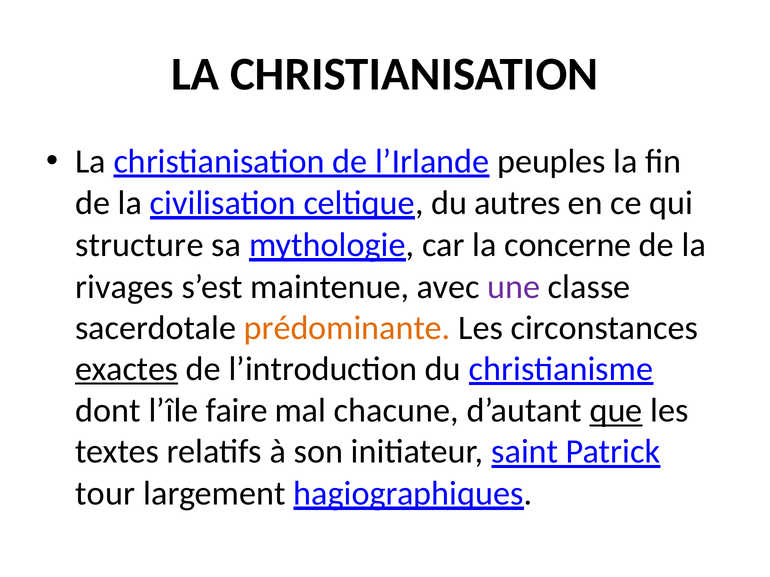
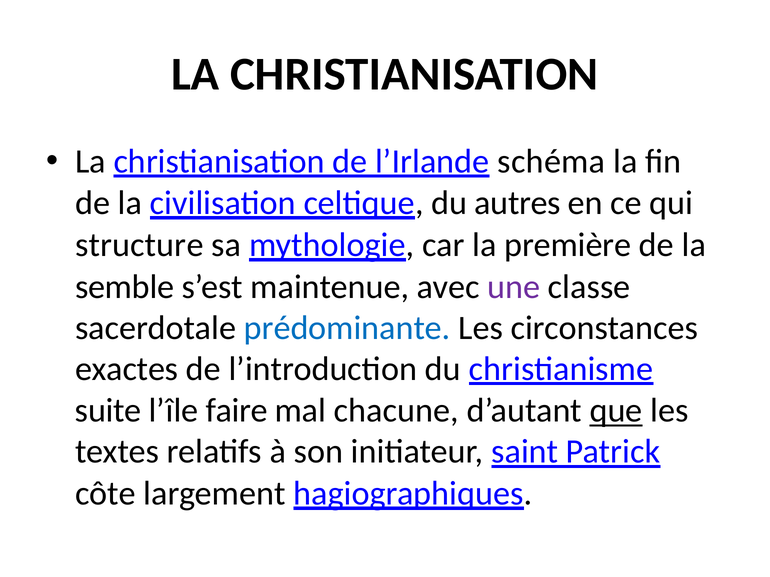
peuples: peuples -> schéma
concerne: concerne -> première
rivages: rivages -> semble
prédominante colour: orange -> blue
exactes underline: present -> none
dont: dont -> suite
tour: tour -> côte
